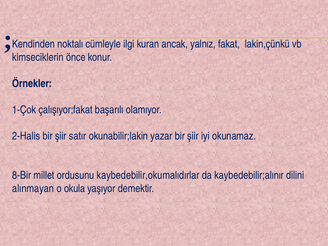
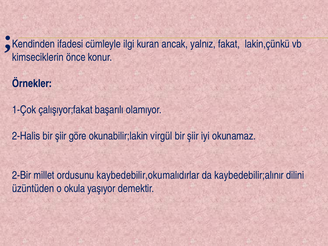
noktalı: noktalı -> ifadesi
satır: satır -> göre
yazar: yazar -> virgül
8-Bir: 8-Bir -> 2-Bir
alınmayan: alınmayan -> üzüntüden
